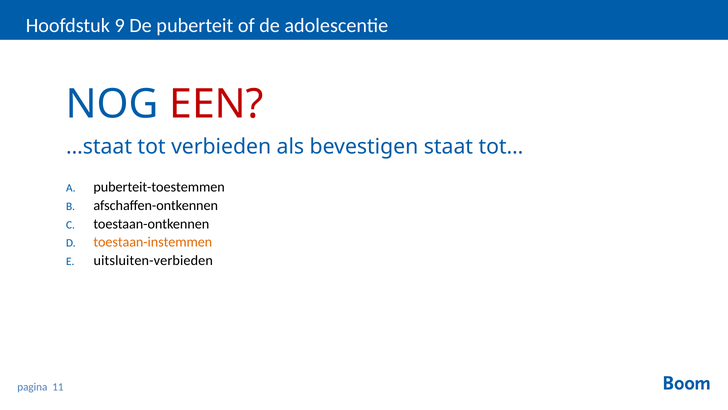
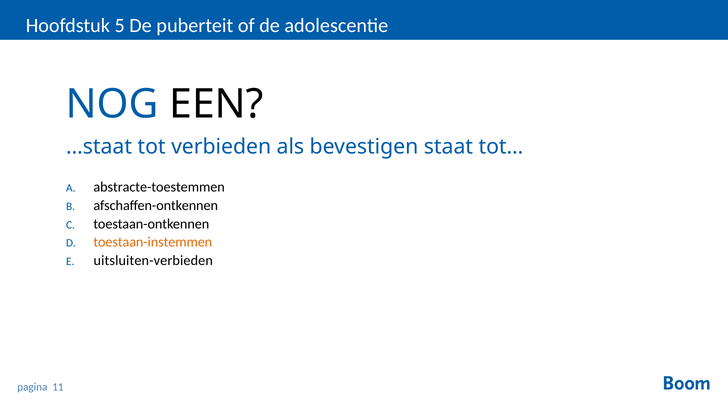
9: 9 -> 5
EEN colour: red -> black
puberteit-toestemmen: puberteit-toestemmen -> abstracte-toestemmen
